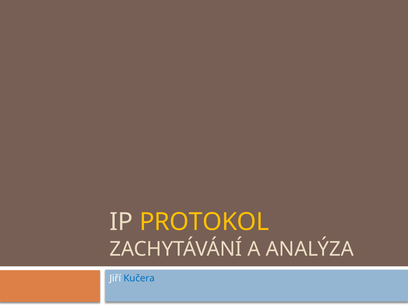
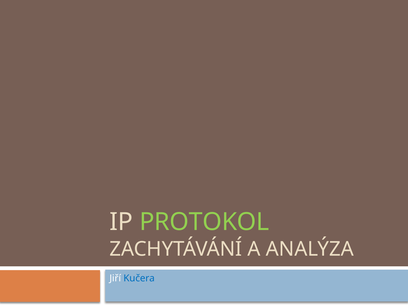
PROTOKOL colour: yellow -> light green
